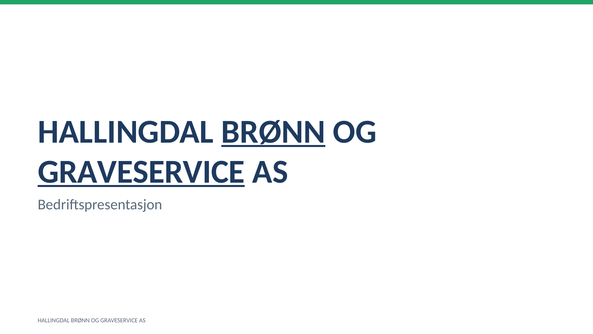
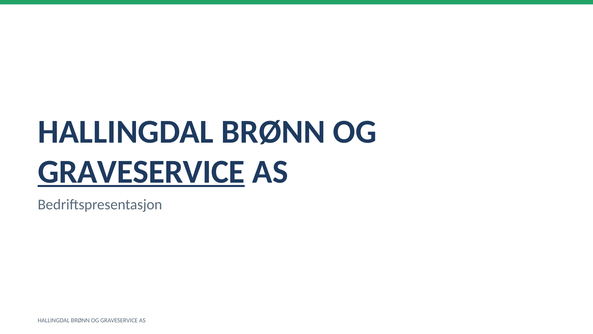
BRØNN at (273, 132) underline: present -> none
